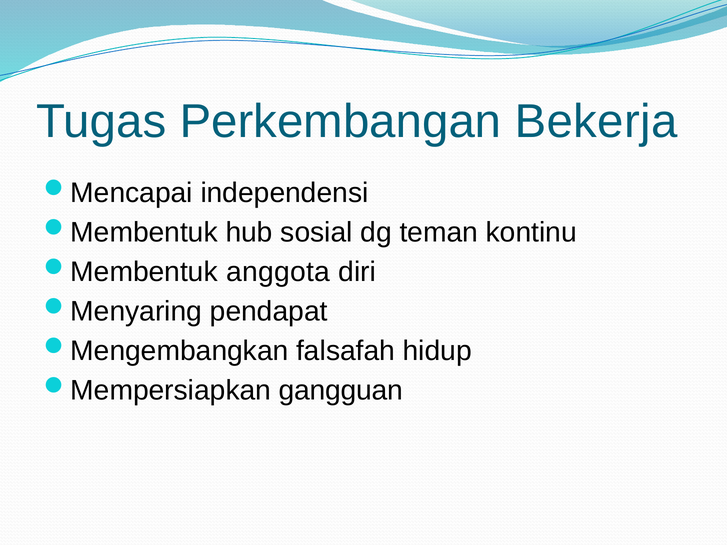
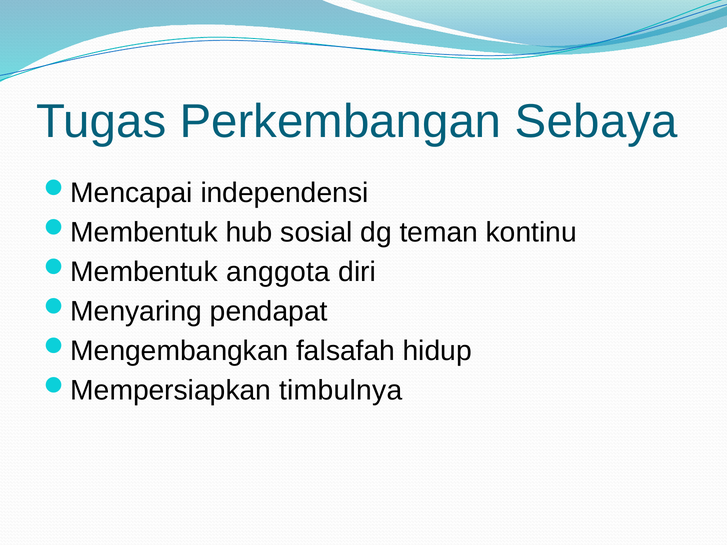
Bekerja: Bekerja -> Sebaya
gangguan: gangguan -> timbulnya
